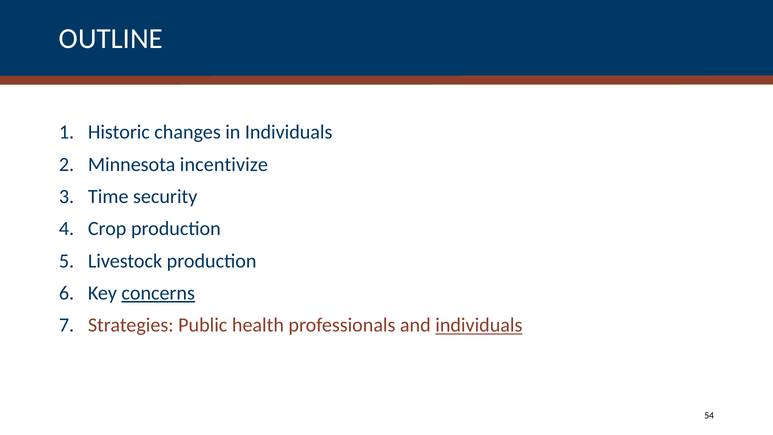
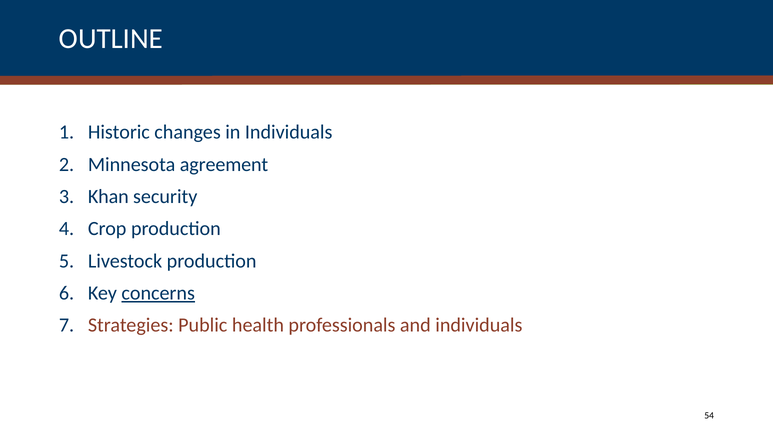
incentivize: incentivize -> agreement
Time: Time -> Khan
individuals at (479, 325) underline: present -> none
